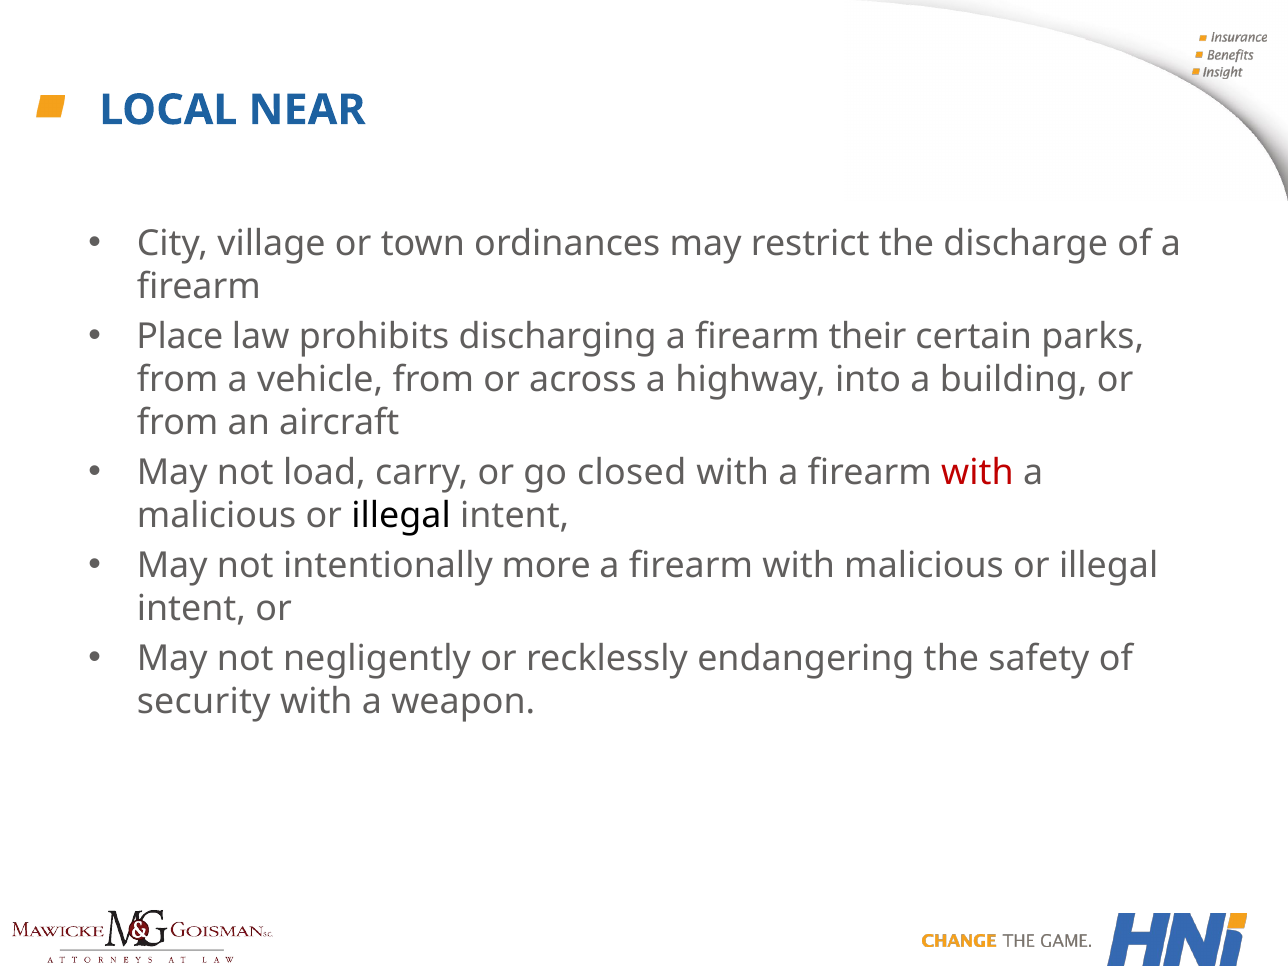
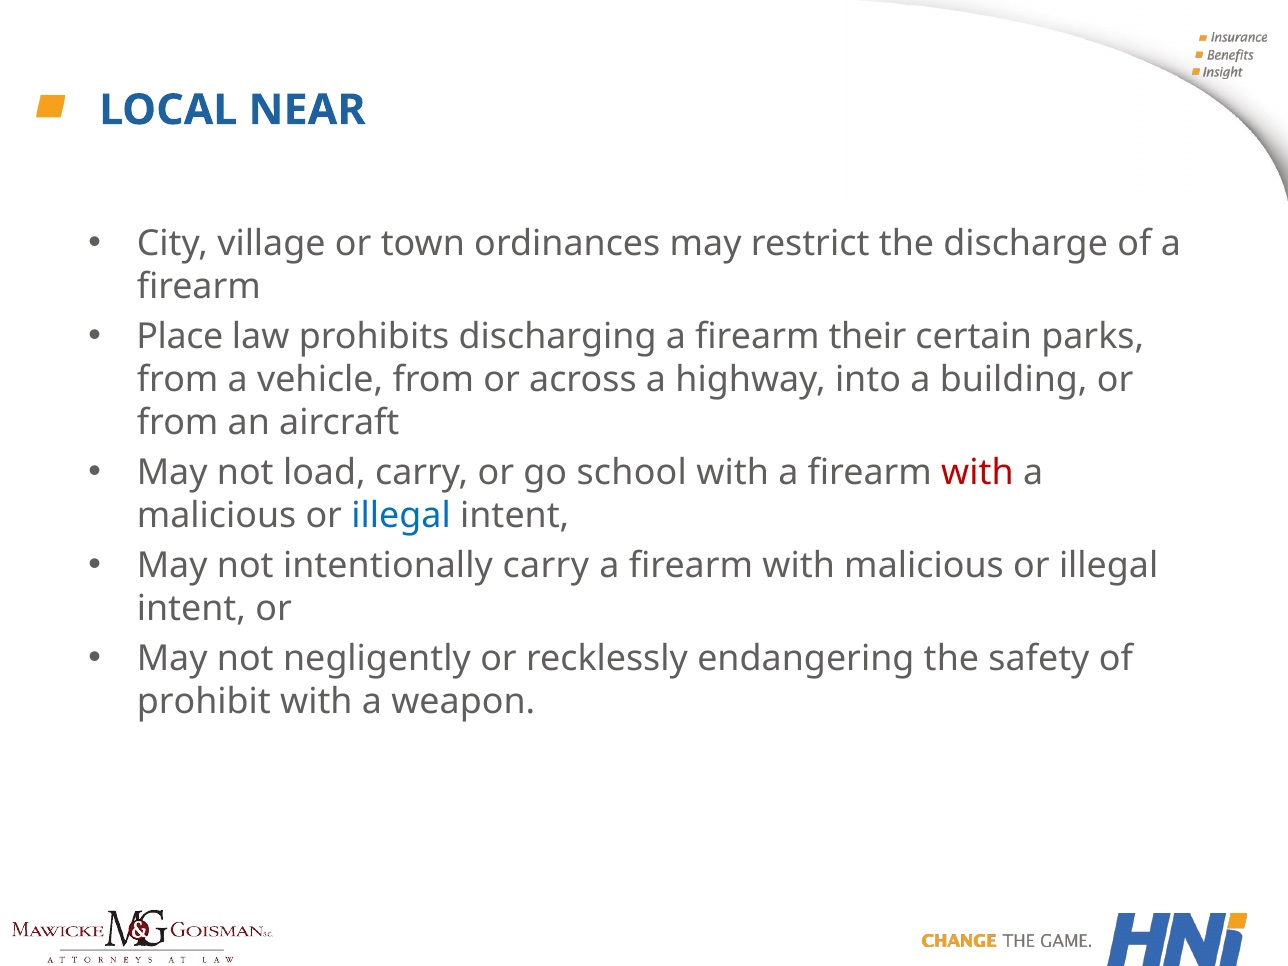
closed: closed -> school
illegal at (401, 516) colour: black -> blue
intentionally more: more -> carry
security: security -> prohibit
